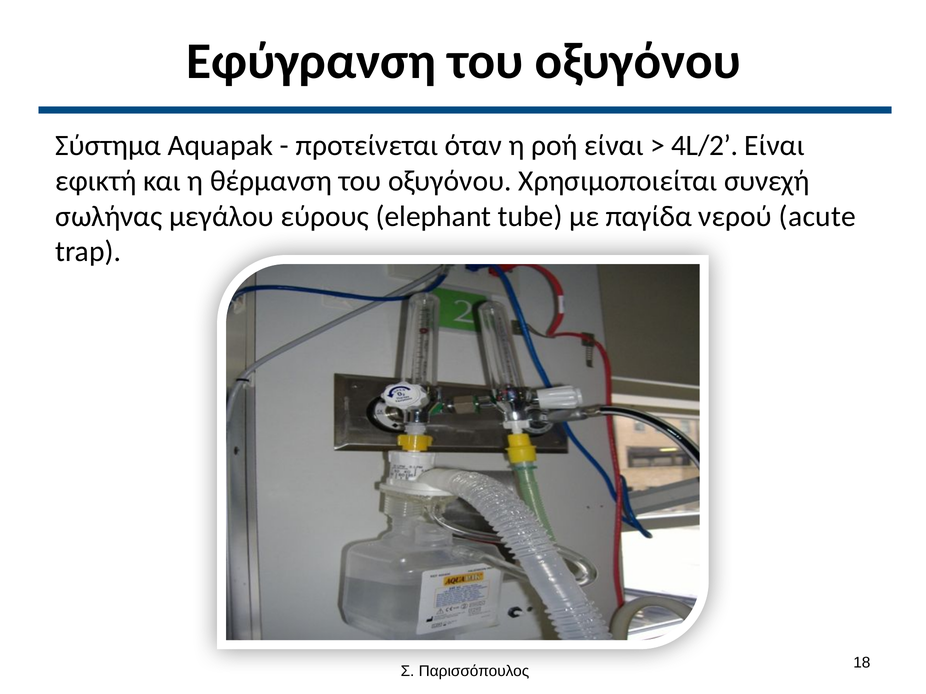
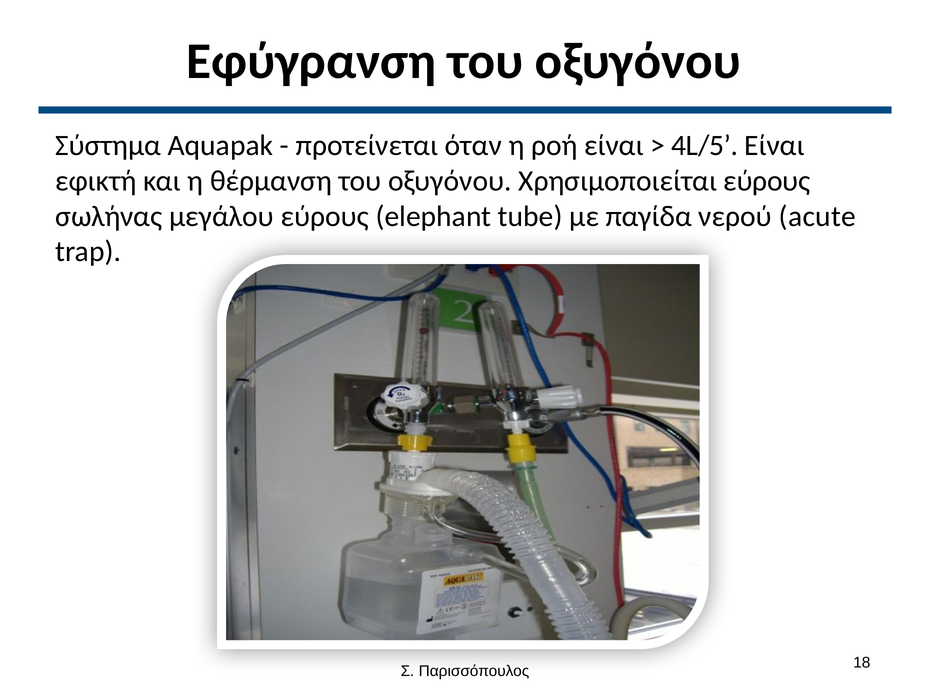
4L/2: 4L/2 -> 4L/5
Χρησιμοποιείται συνεχή: συνεχή -> εύρους
